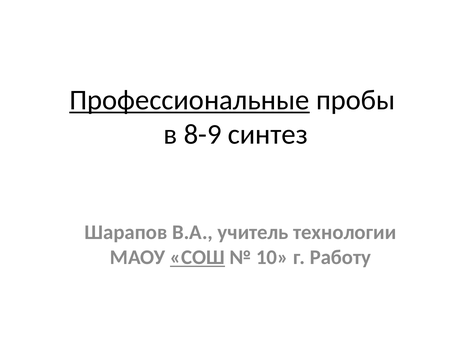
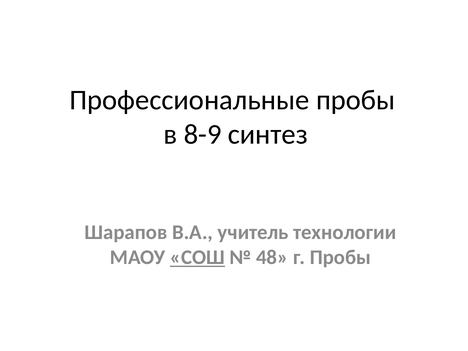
Профессиональные underline: present -> none
10: 10 -> 48
г Работу: Работу -> Пробы
